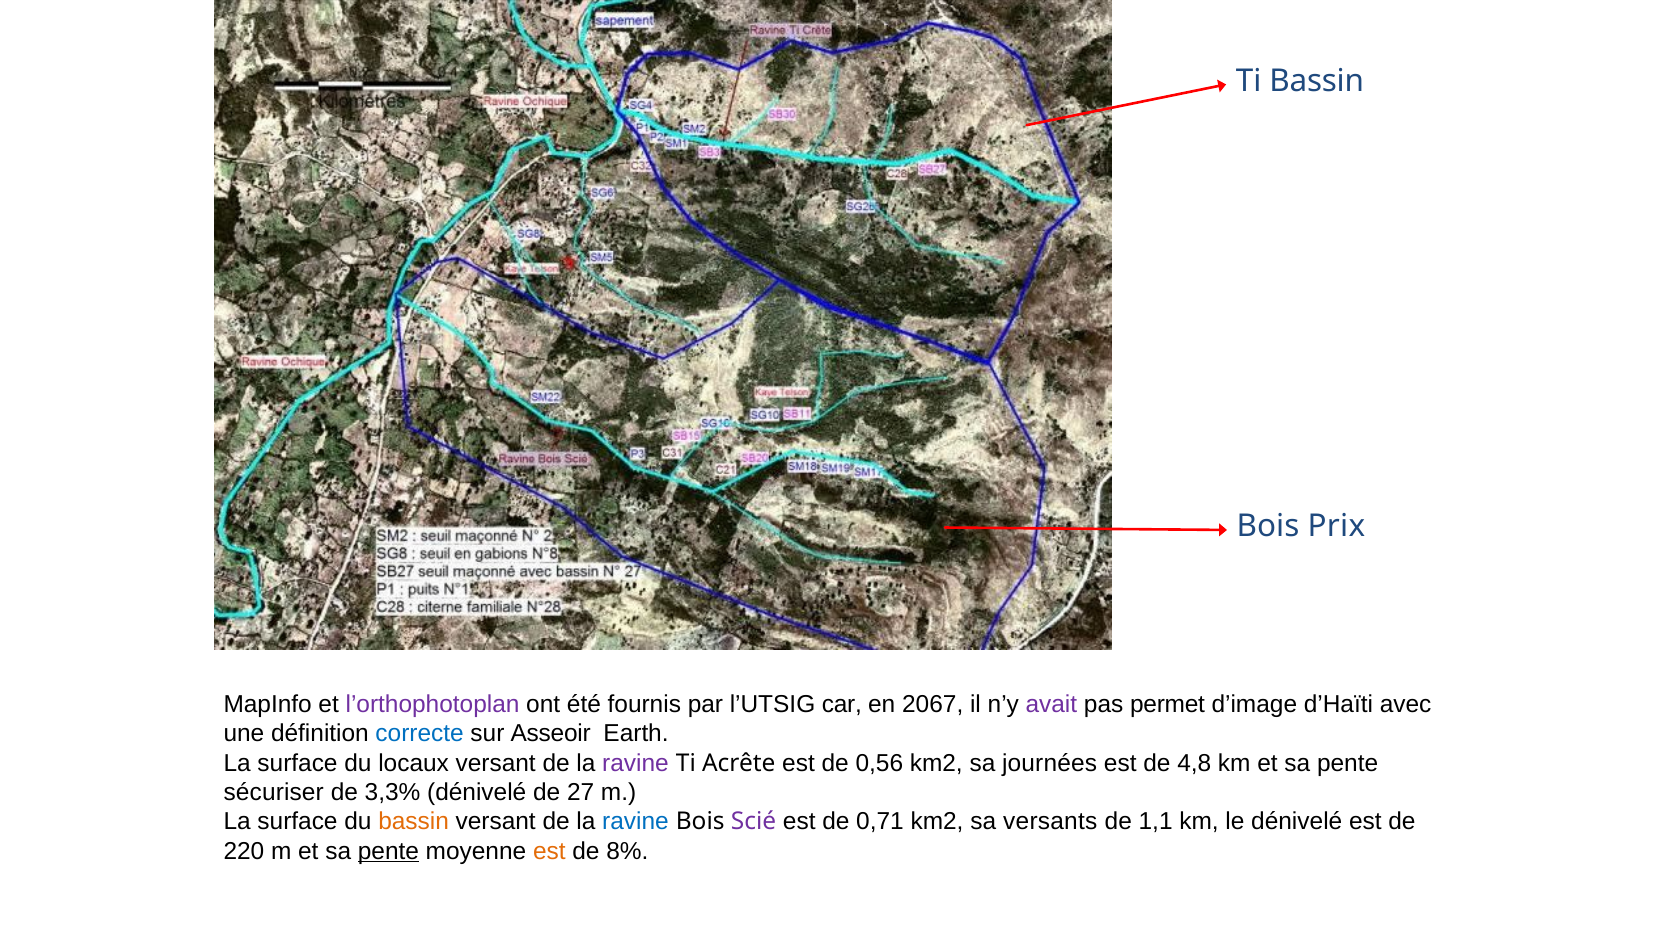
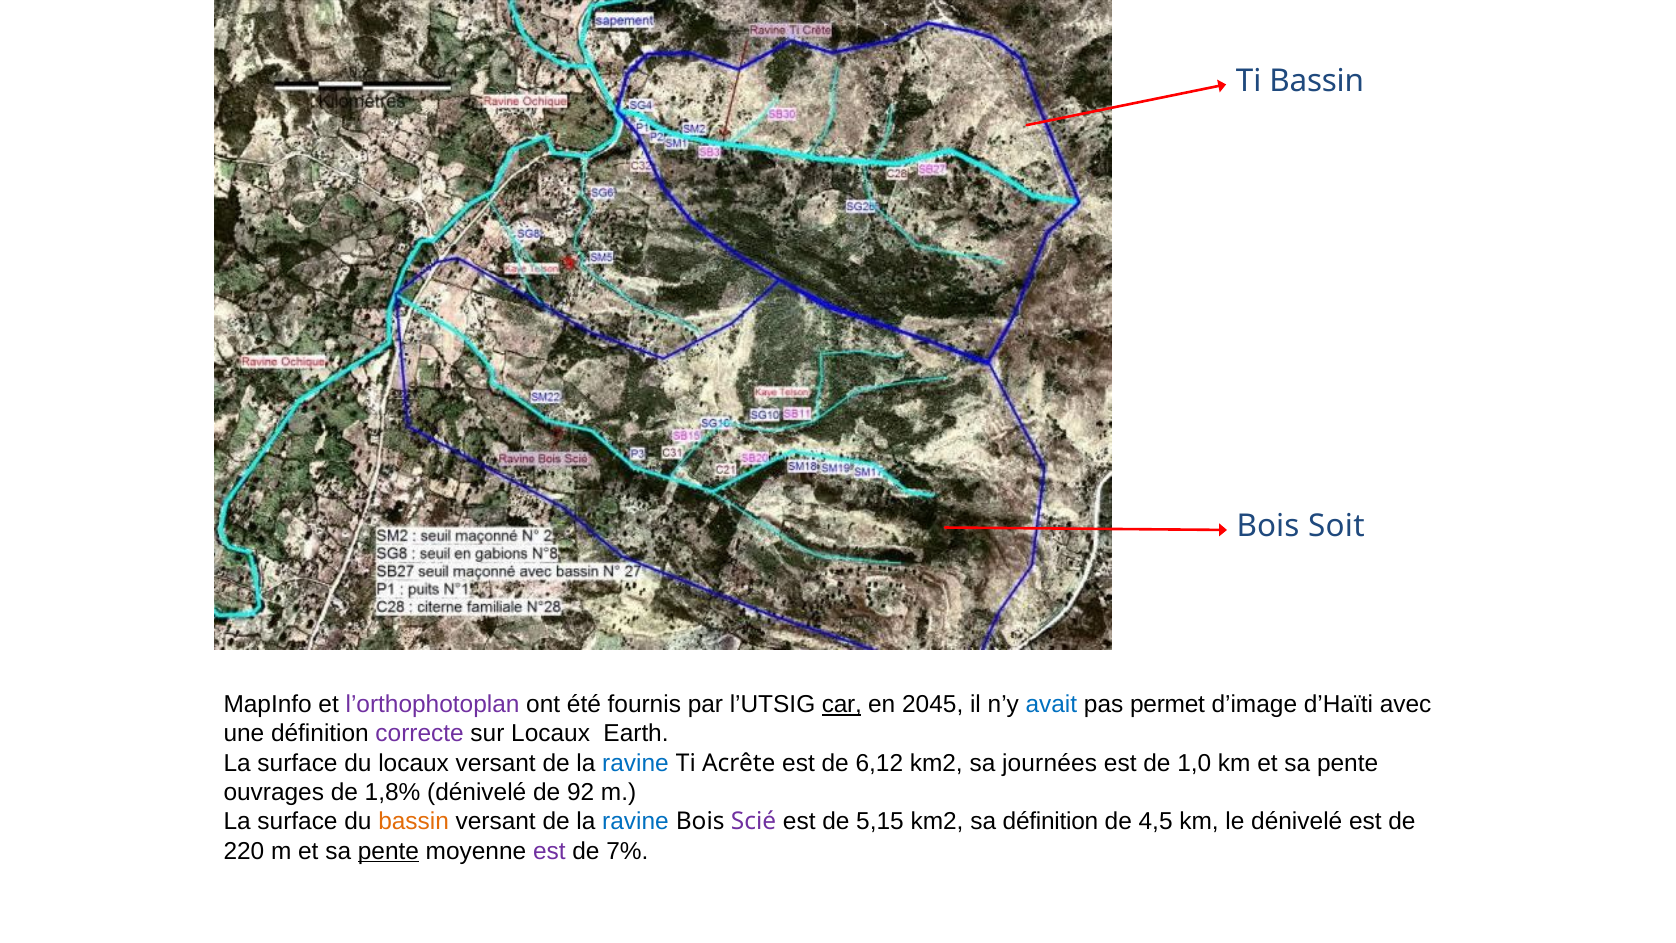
Prix: Prix -> Soit
car underline: none -> present
2067: 2067 -> 2045
avait colour: purple -> blue
correcte colour: blue -> purple
sur Asseoir: Asseoir -> Locaux
ravine at (636, 763) colour: purple -> blue
0,56: 0,56 -> 6,12
4,8: 4,8 -> 1,0
sécuriser: sécuriser -> ouvrages
3,3%: 3,3% -> 1,8%
27: 27 -> 92
0,71: 0,71 -> 5,15
sa versants: versants -> définition
1,1: 1,1 -> 4,5
est at (549, 851) colour: orange -> purple
8%: 8% -> 7%
